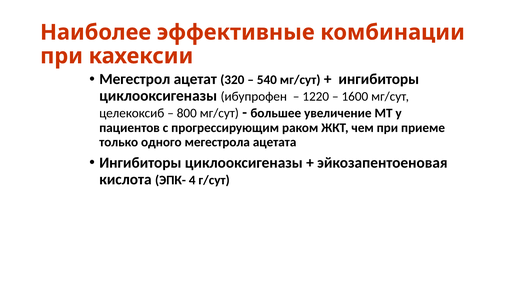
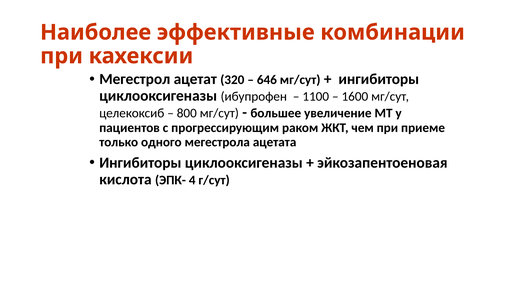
540: 540 -> 646
1220: 1220 -> 1100
